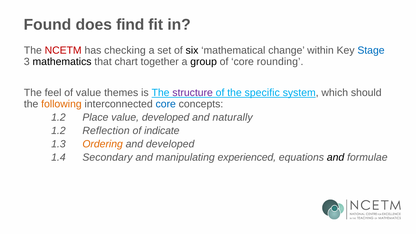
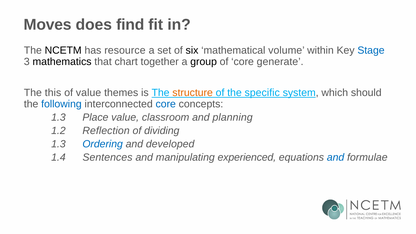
Found: Found -> Moves
NCETM colour: red -> black
checking: checking -> resource
change: change -> volume
rounding: rounding -> generate
feel: feel -> this
structure colour: purple -> orange
following colour: orange -> blue
1.2 at (58, 117): 1.2 -> 1.3
value developed: developed -> classroom
naturally: naturally -> planning
indicate: indicate -> dividing
Ordering colour: orange -> blue
Secondary: Secondary -> Sentences
and at (336, 158) colour: black -> blue
